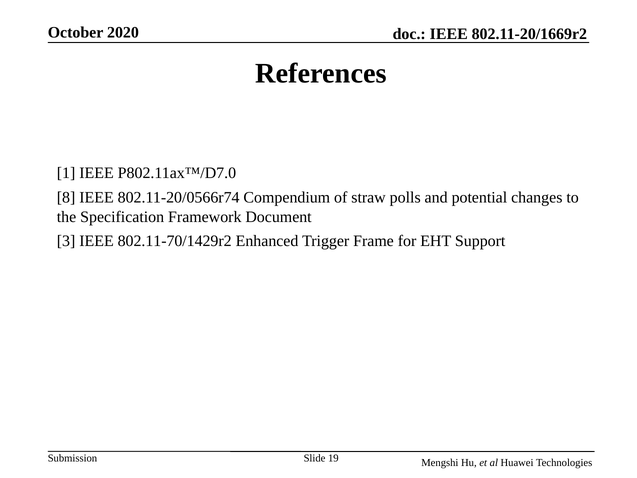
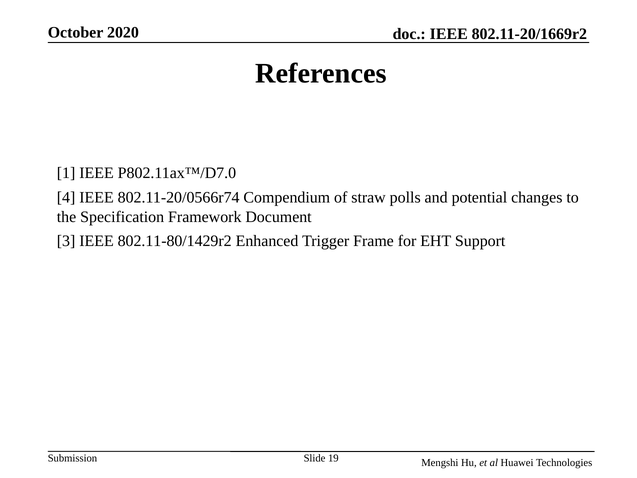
8: 8 -> 4
802.11-70/1429r2: 802.11-70/1429r2 -> 802.11-80/1429r2
